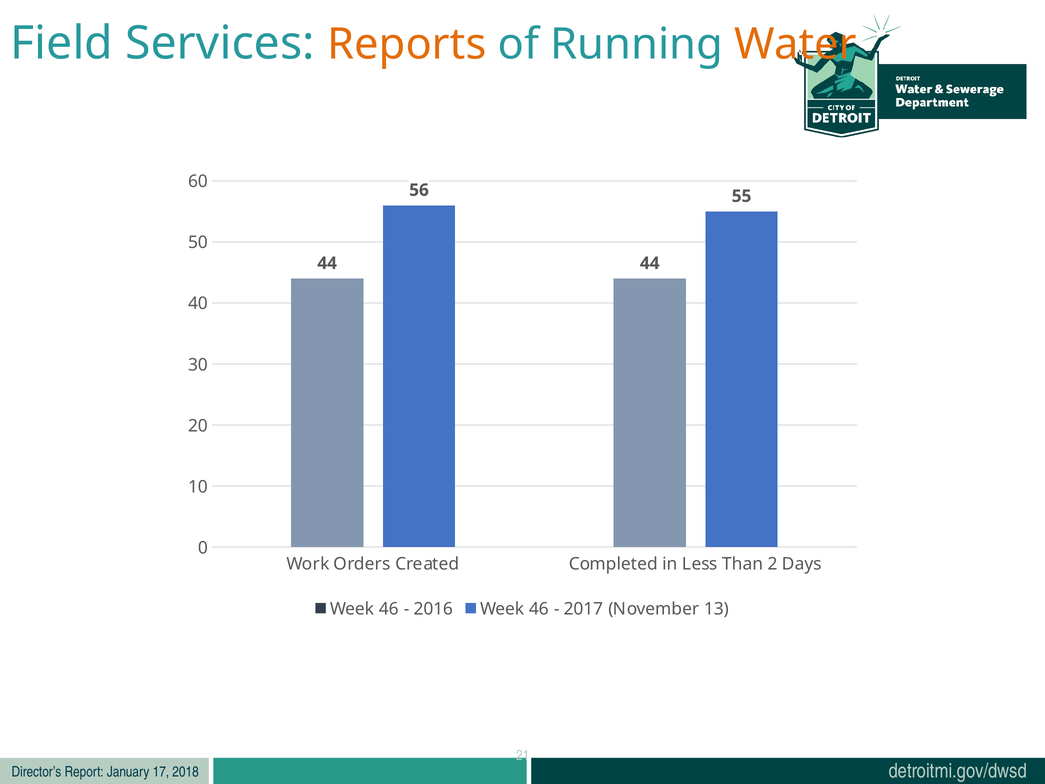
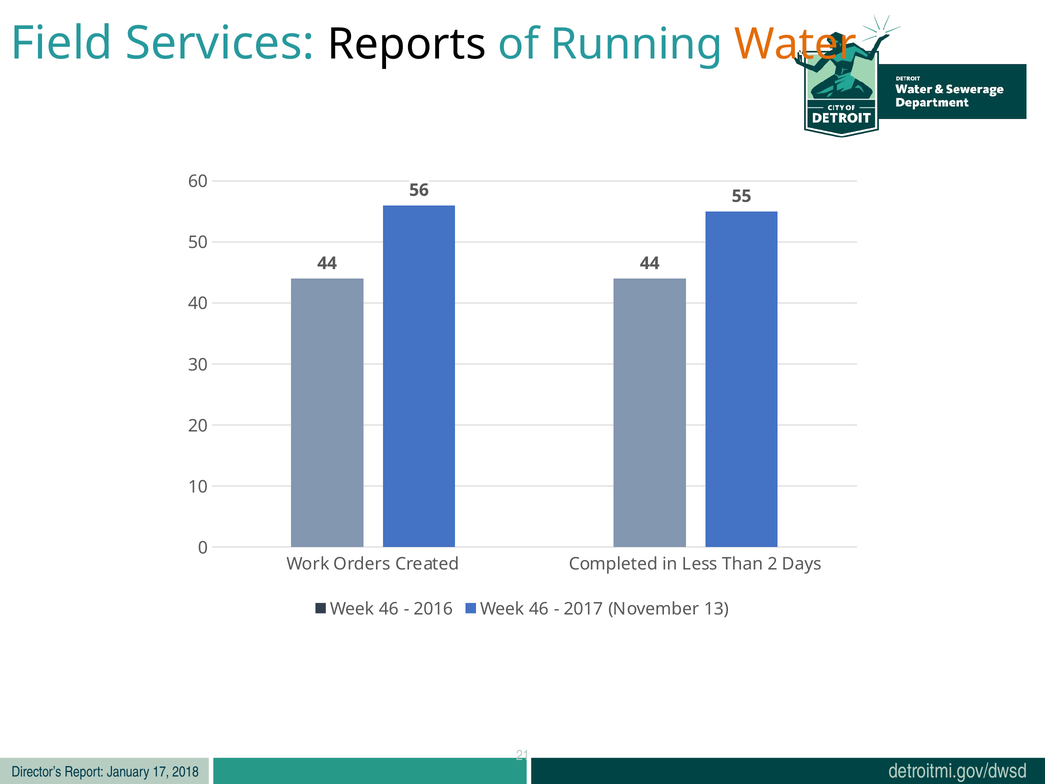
Reports colour: orange -> black
